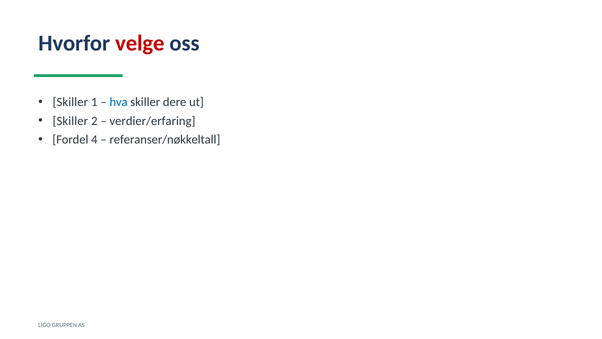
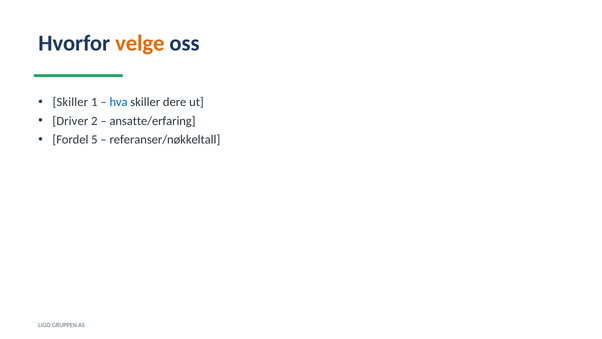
velge colour: red -> orange
Skiller at (70, 121): Skiller -> Driver
verdier/erfaring: verdier/erfaring -> ansatte/erfaring
4: 4 -> 5
